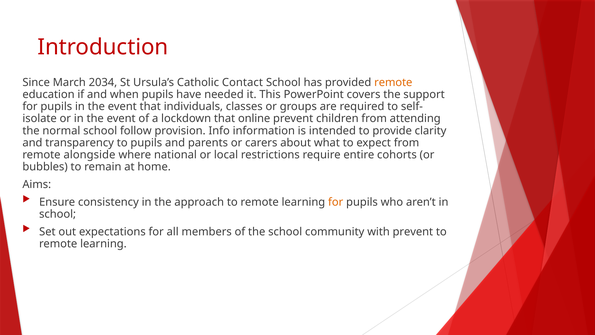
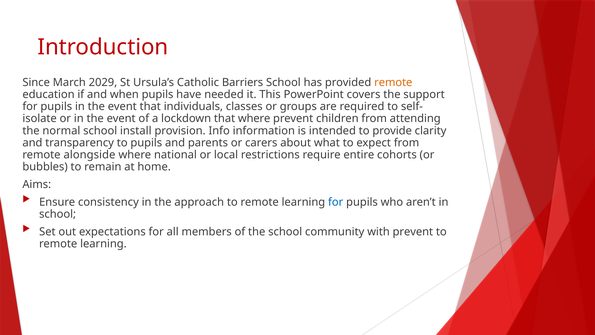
2034: 2034 -> 2029
Contact: Contact -> Barriers
that online: online -> where
follow: follow -> install
for at (336, 202) colour: orange -> blue
